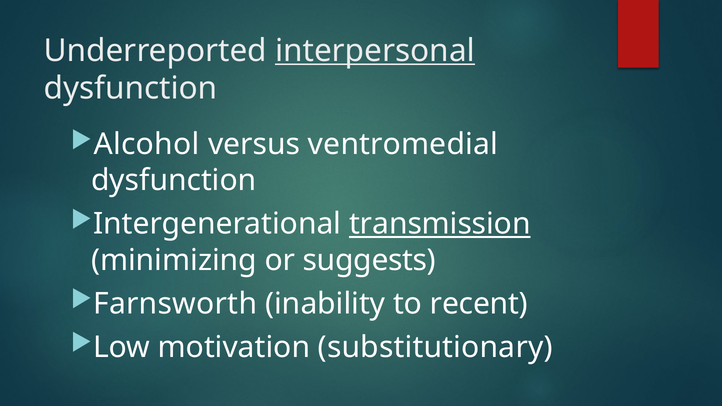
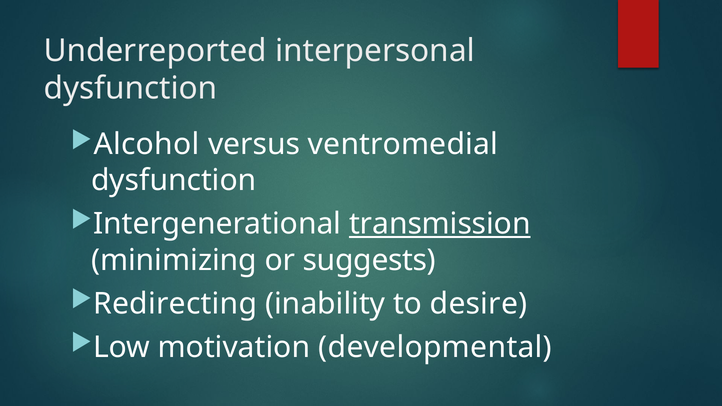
interpersonal underline: present -> none
Farnsworth: Farnsworth -> Redirecting
recent: recent -> desire
substitutionary: substitutionary -> developmental
